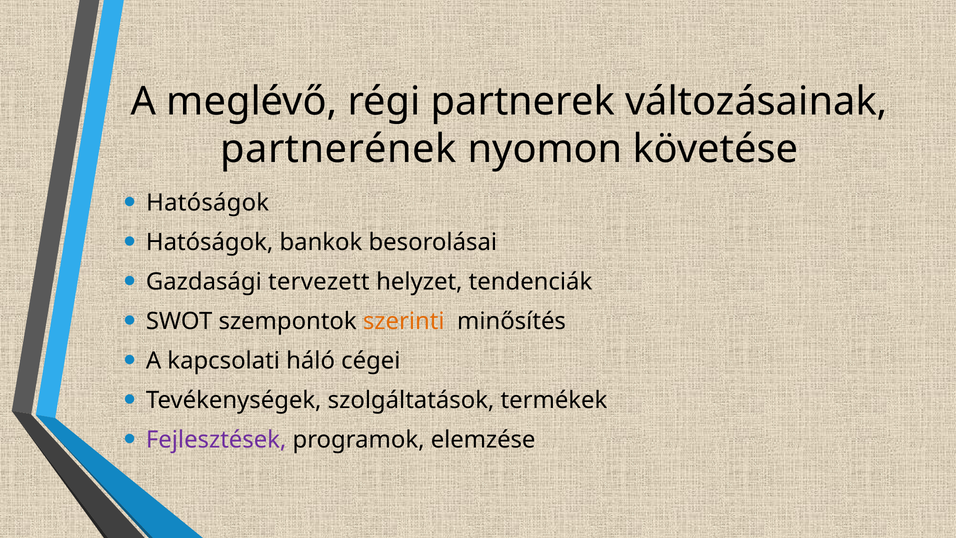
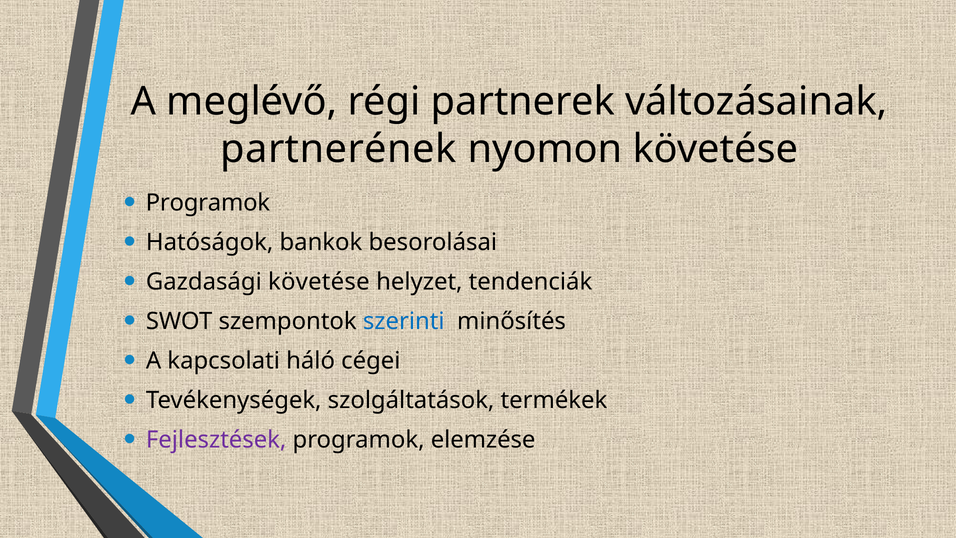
Hatóságok at (208, 203): Hatóságok -> Programok
Gazdasági tervezett: tervezett -> követése
szerinti colour: orange -> blue
